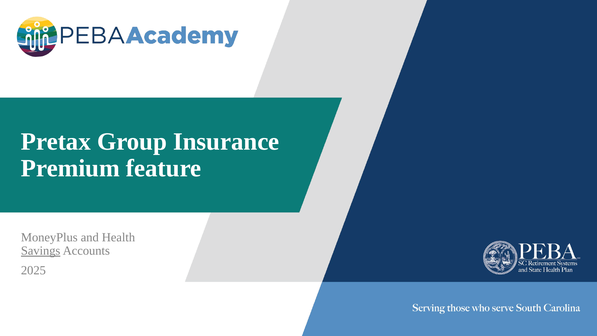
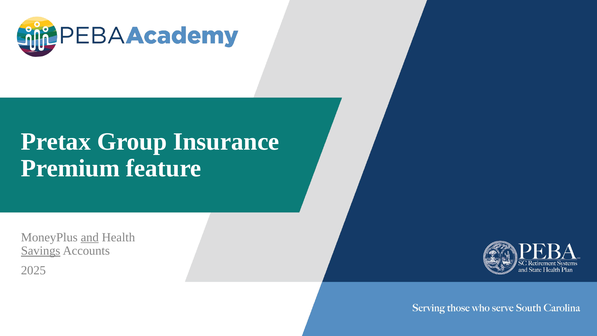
and underline: none -> present
